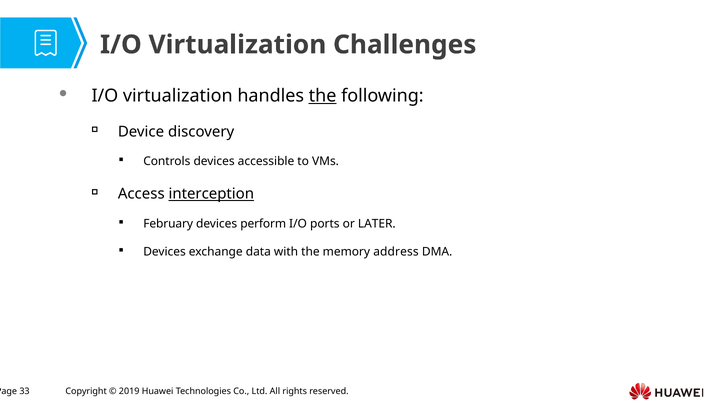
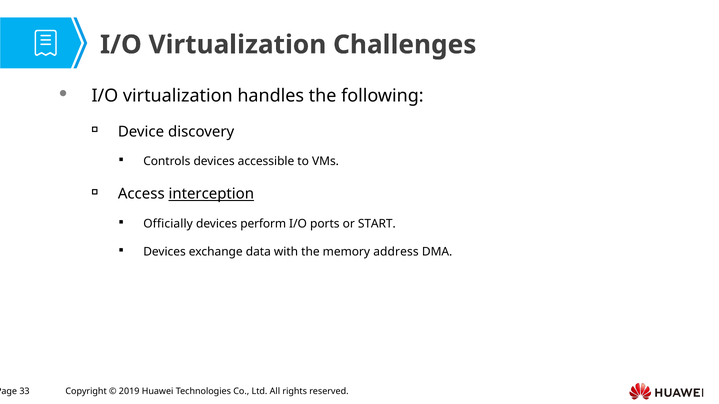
the at (323, 96) underline: present -> none
February: February -> Officially
LATER: LATER -> START
